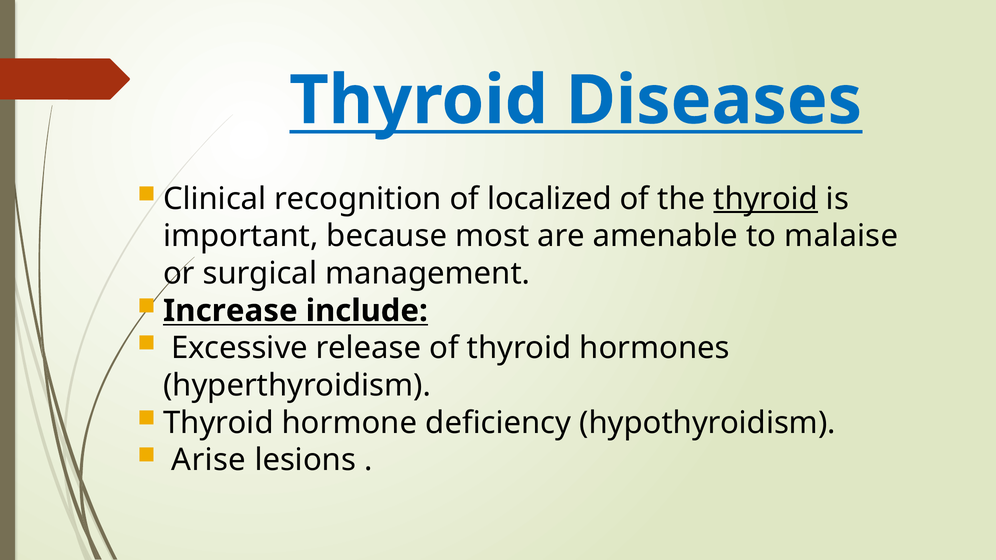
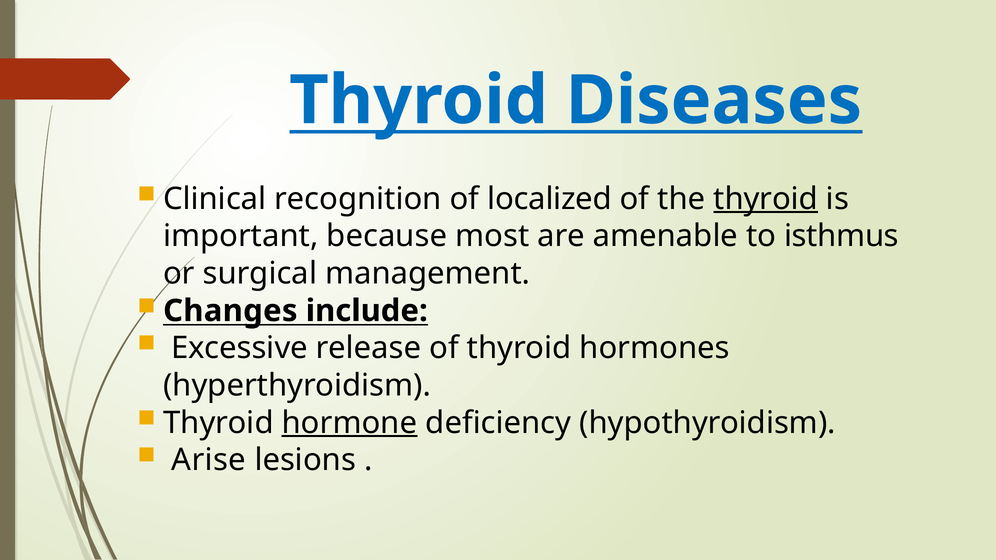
malaise: malaise -> isthmus
Increase: Increase -> Changes
hormone underline: none -> present
